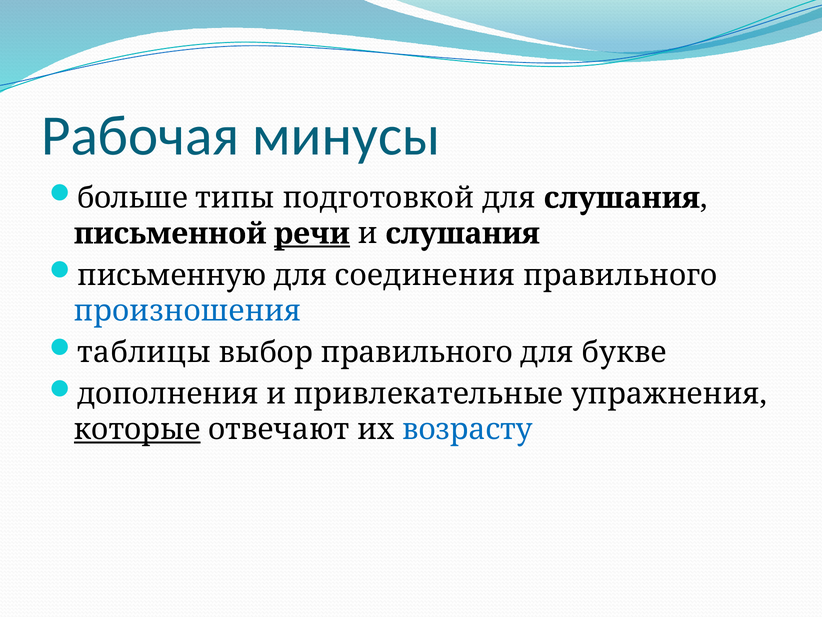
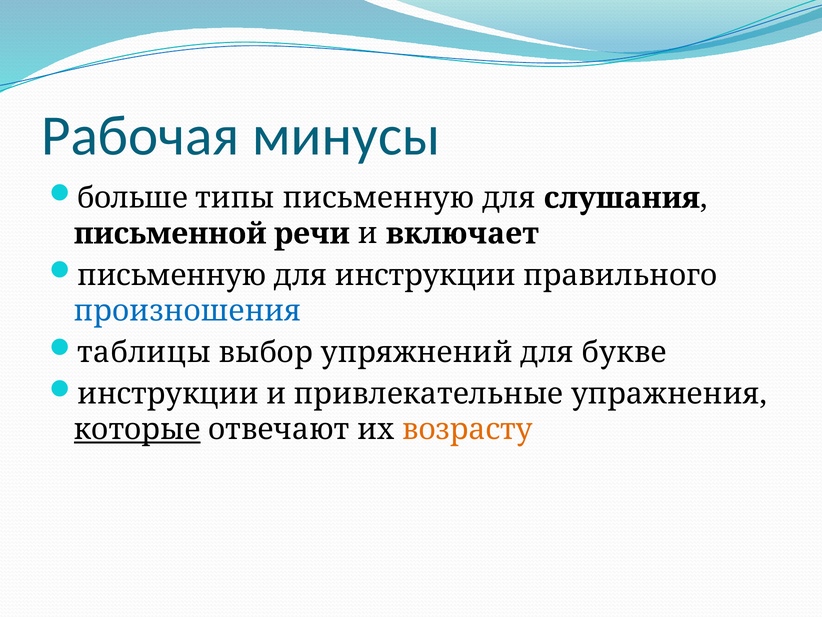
типы подготовкой: подготовкой -> письменную
речи underline: present -> none
и слушания: слушания -> включает
для соединения: соединения -> инструкции
выбор правильного: правильного -> упряжнений
дополнения at (168, 394): дополнения -> инструкции
возрасту colour: blue -> orange
